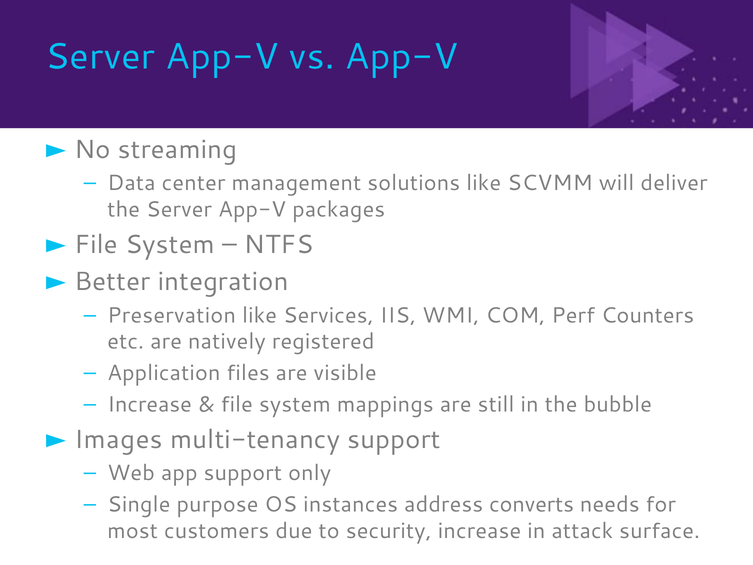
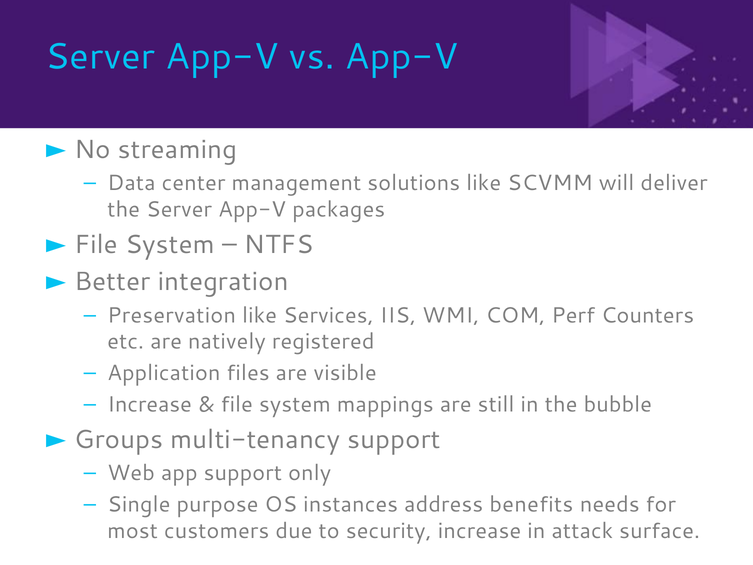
Images: Images -> Groups
converts: converts -> benefits
